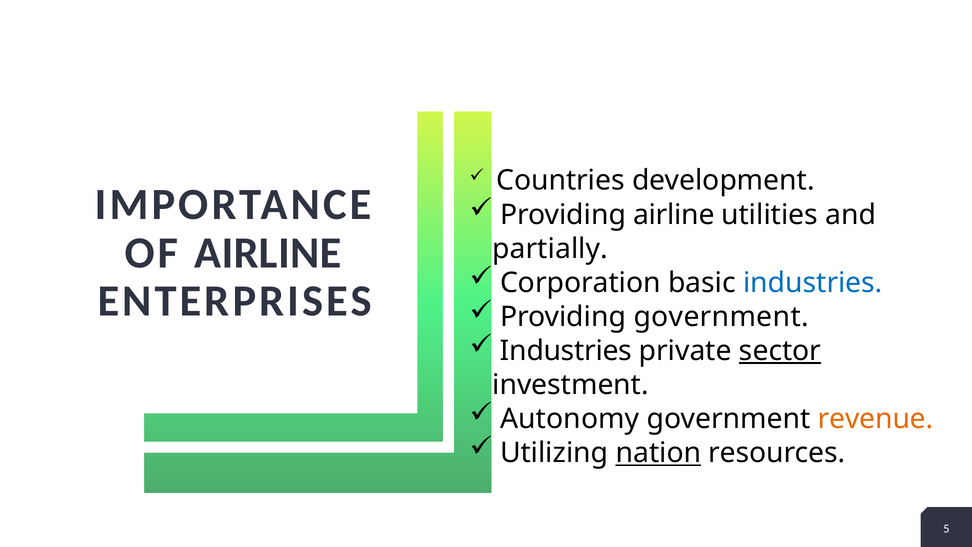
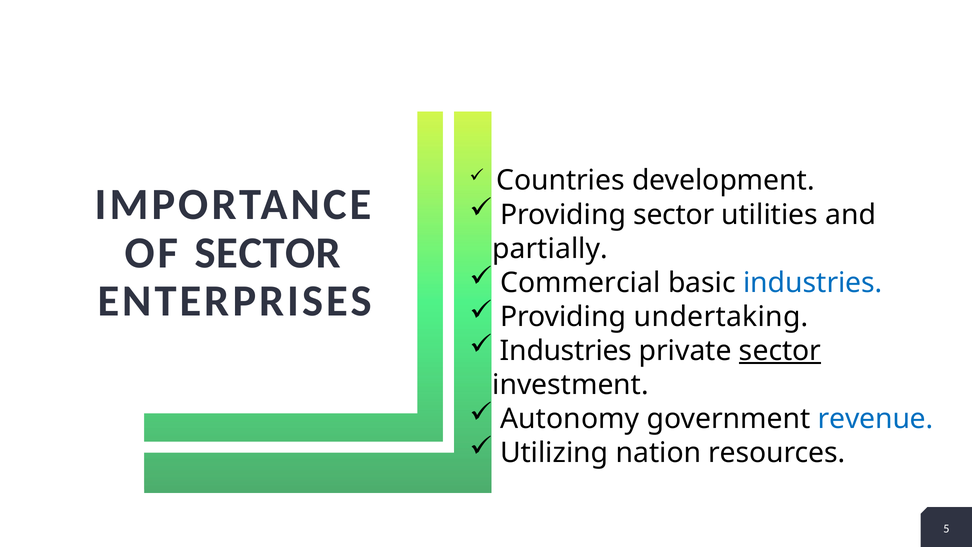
Providing airline: airline -> sector
OF AIRLINE: AIRLINE -> SECTOR
Corporation: Corporation -> Commercial
Providing government: government -> undertaking
revenue colour: orange -> blue
nation underline: present -> none
